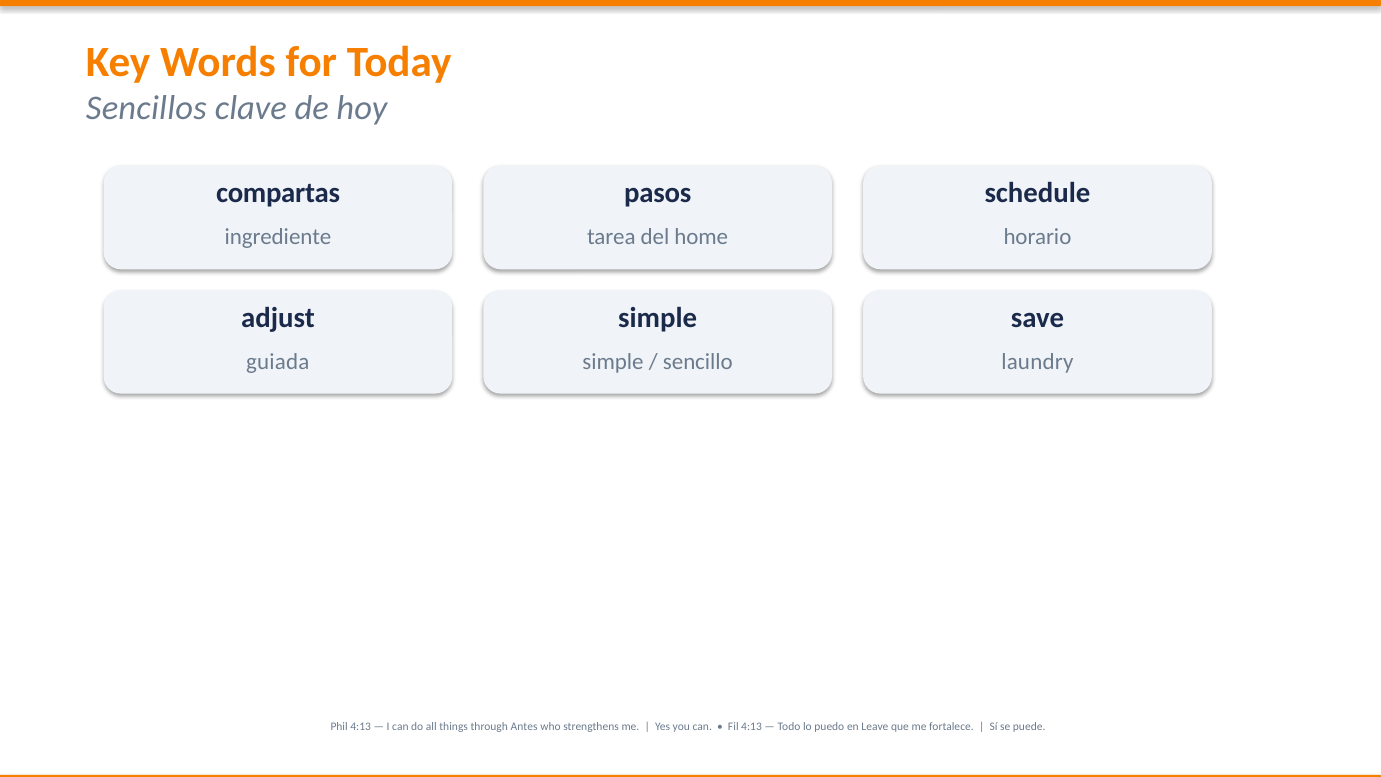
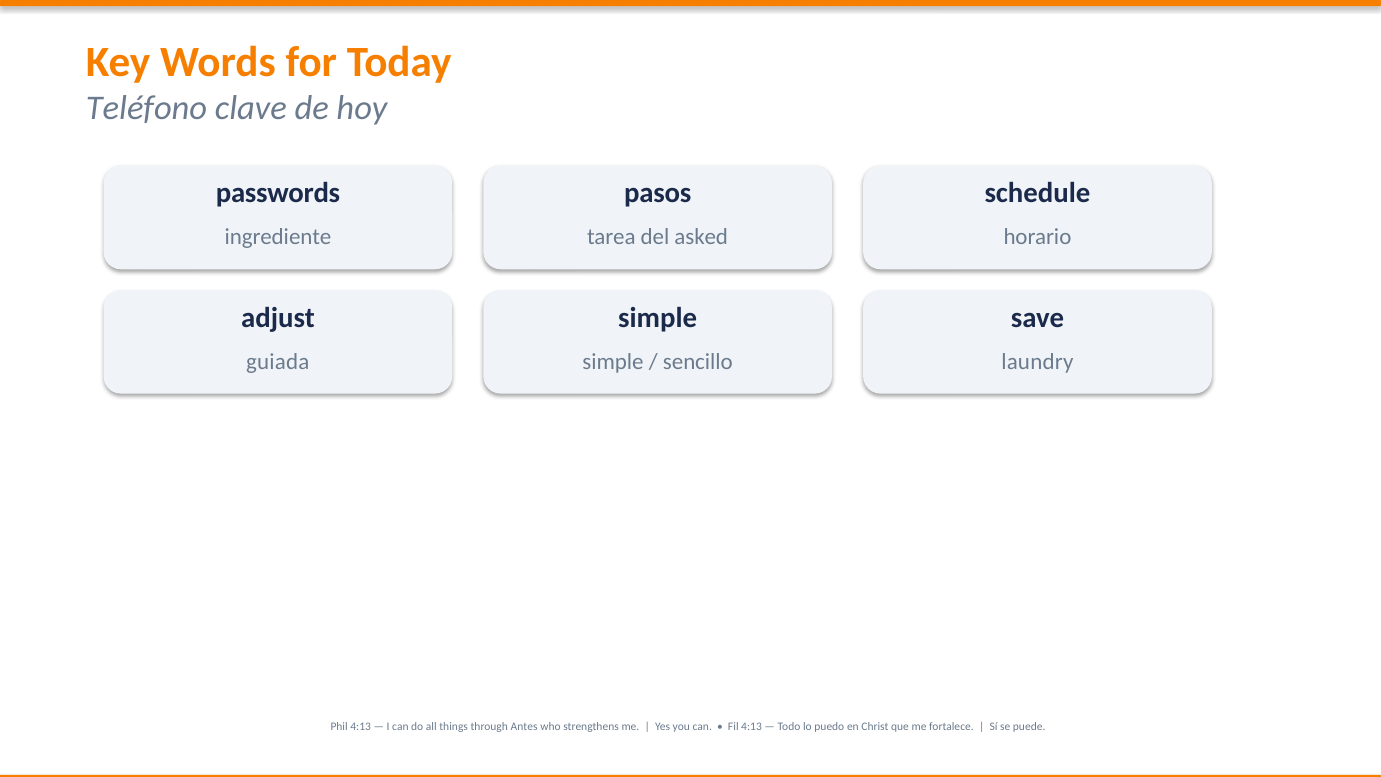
Sencillos: Sencillos -> Teléfono
compartas: compartas -> passwords
home: home -> asked
Leave: Leave -> Christ
